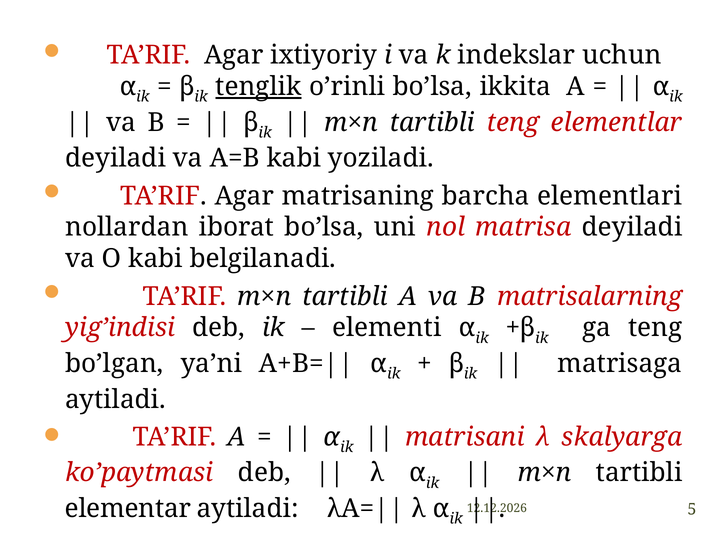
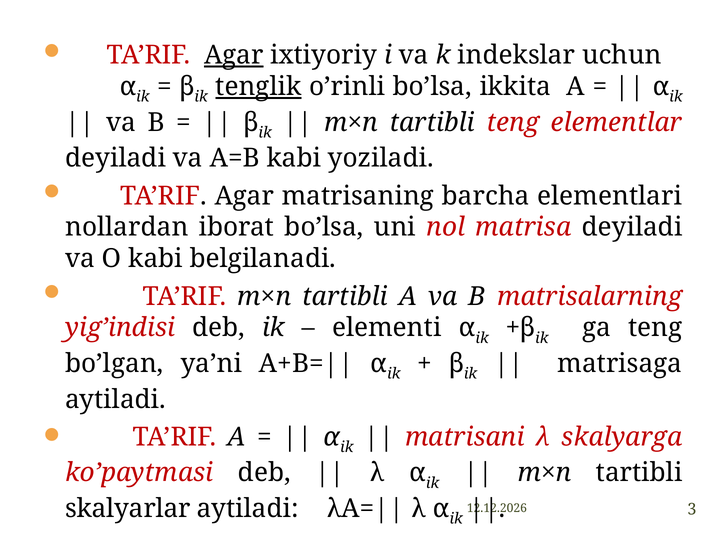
Agar at (234, 55) underline: none -> present
elementar: elementar -> skalyarlar
5: 5 -> 3
